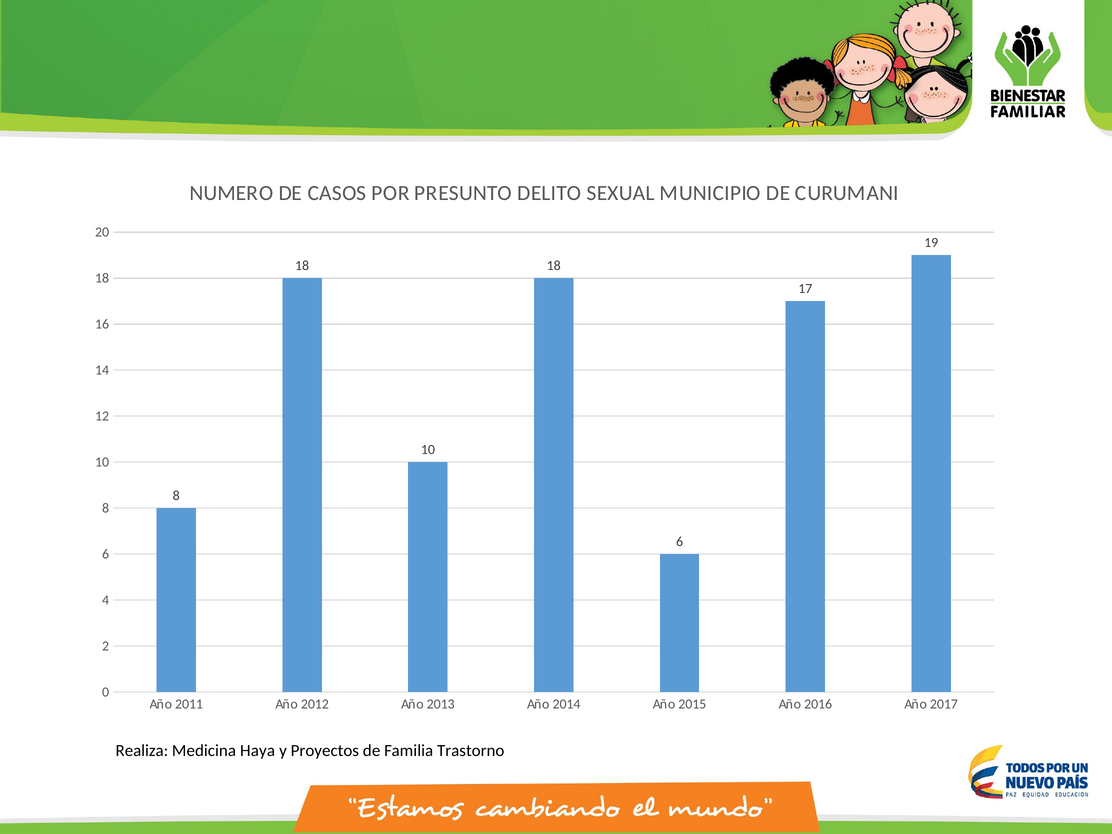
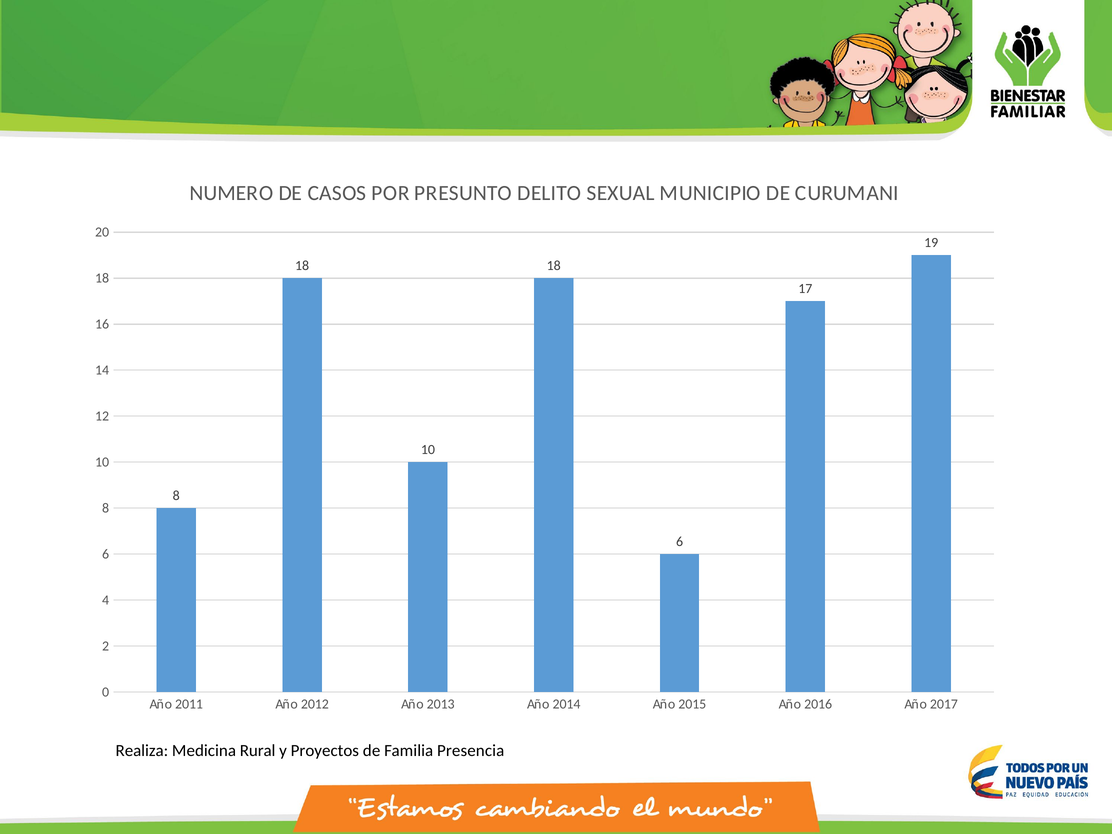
Haya: Haya -> Rural
Trastorno: Trastorno -> Presencia
